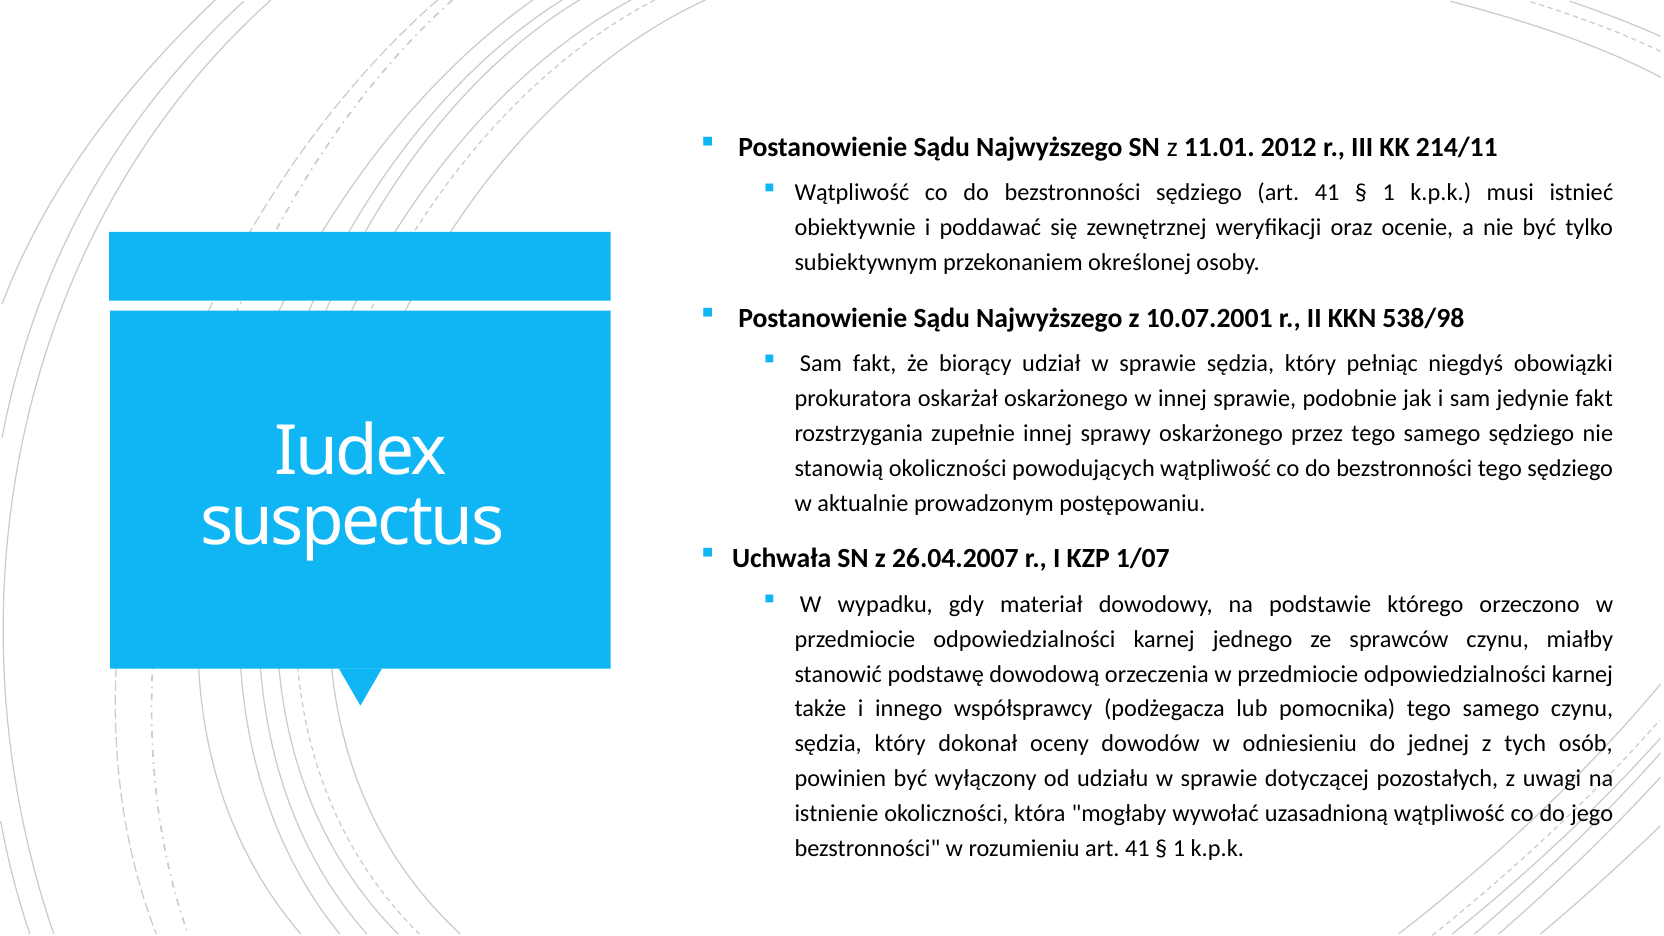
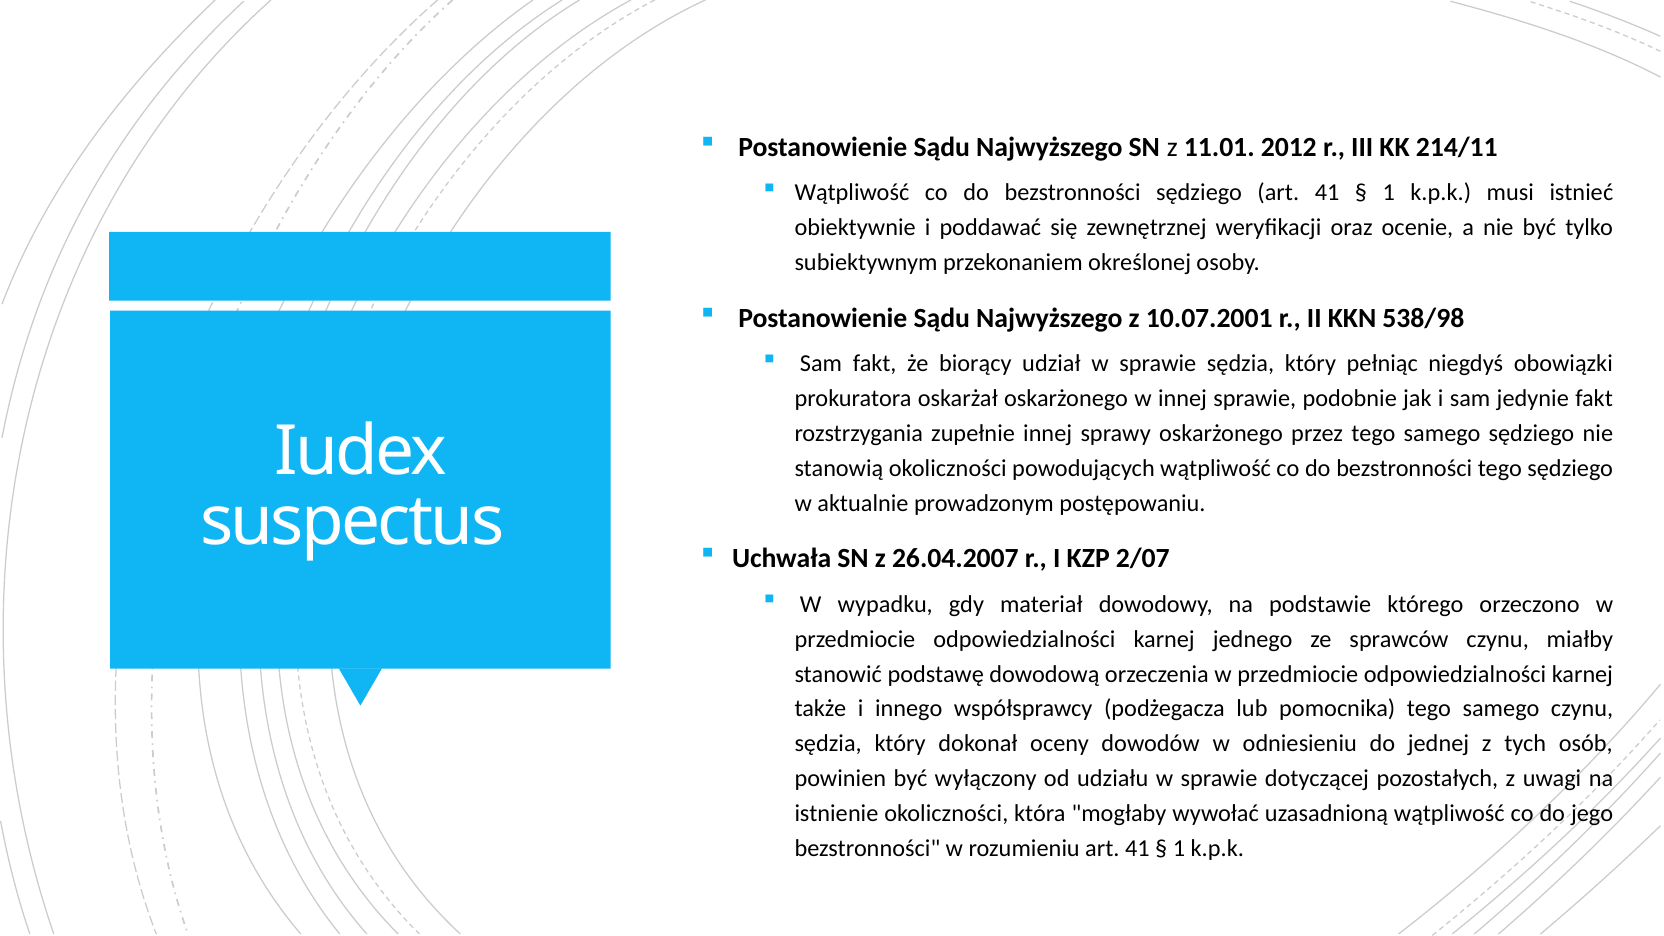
1/07: 1/07 -> 2/07
